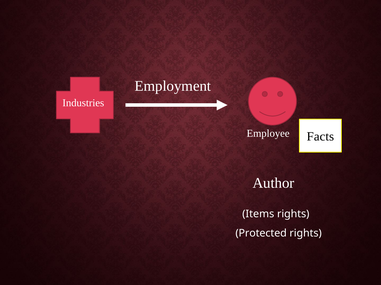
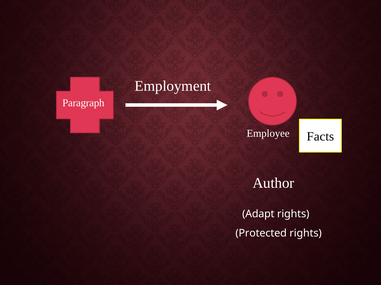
Industries: Industries -> Paragraph
Items: Items -> Adapt
